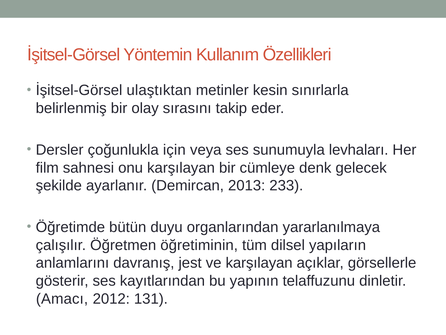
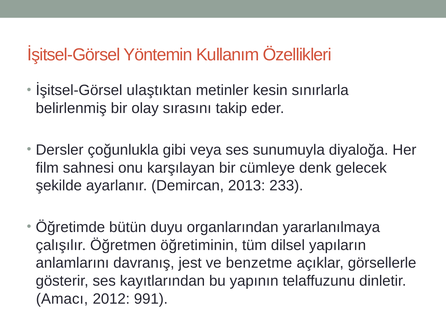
için: için -> gibi
levhaları: levhaları -> diyaloğa
ve karşılayan: karşılayan -> benzetme
131: 131 -> 991
